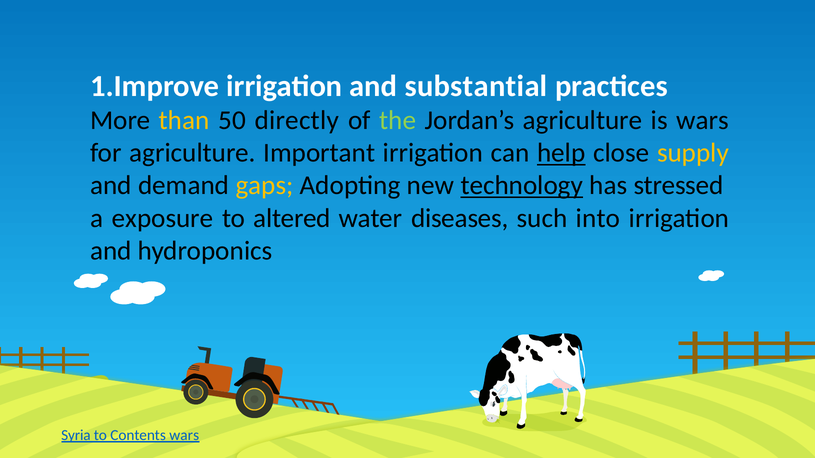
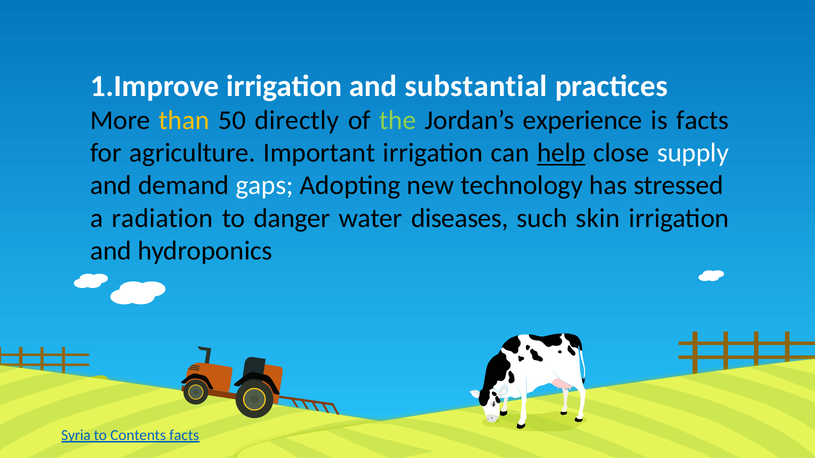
Jordan’s agriculture: agriculture -> experience
is wars: wars -> facts
supply colour: yellow -> white
gaps colour: yellow -> white
technology underline: present -> none
exposure: exposure -> radiation
altered: altered -> danger
into: into -> skin
Contents wars: wars -> facts
